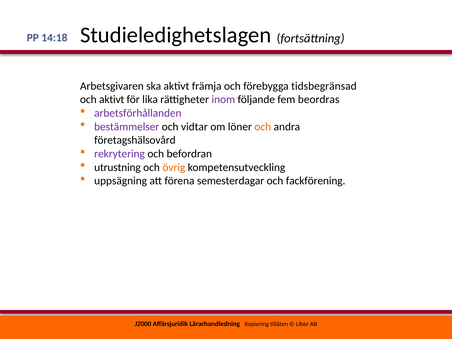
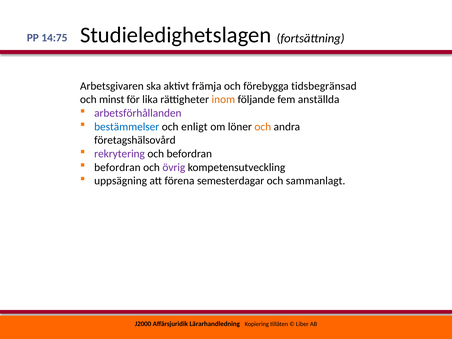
14:18: 14:18 -> 14:75
och aktivt: aktivt -> minst
inom colour: purple -> orange
beordras: beordras -> anställda
bestämmelser colour: purple -> blue
vidtar: vidtar -> enligt
utrustning at (117, 167): utrustning -> befordran
övrig colour: orange -> purple
fackförening: fackförening -> sammanlagt
